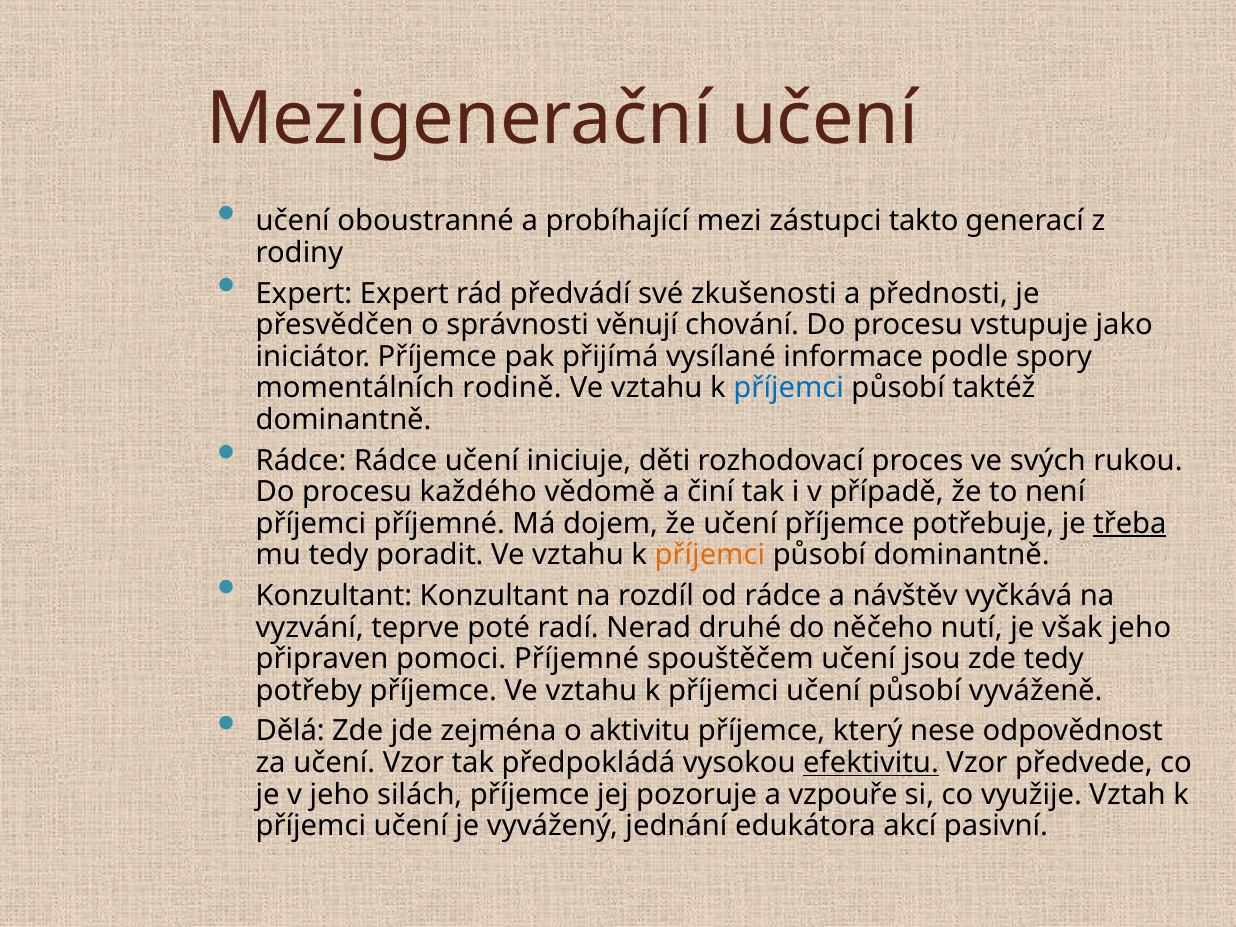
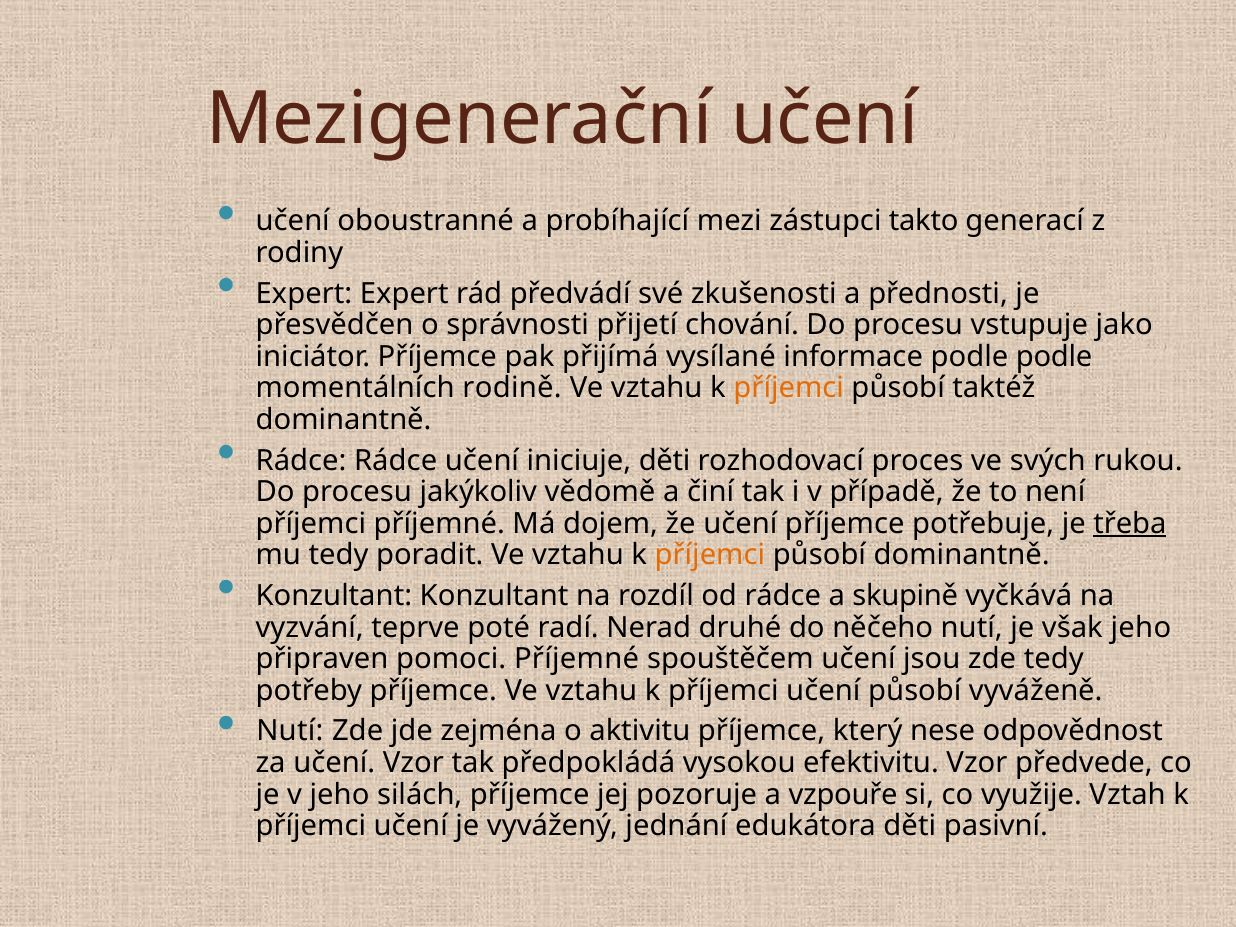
věnují: věnují -> přijetí
podle spory: spory -> podle
příjemci at (789, 388) colour: blue -> orange
každého: každého -> jakýkoliv
návštěv: návštěv -> skupině
Dělá at (290, 731): Dělá -> Nutí
efektivitu underline: present -> none
edukátora akcí: akcí -> děti
